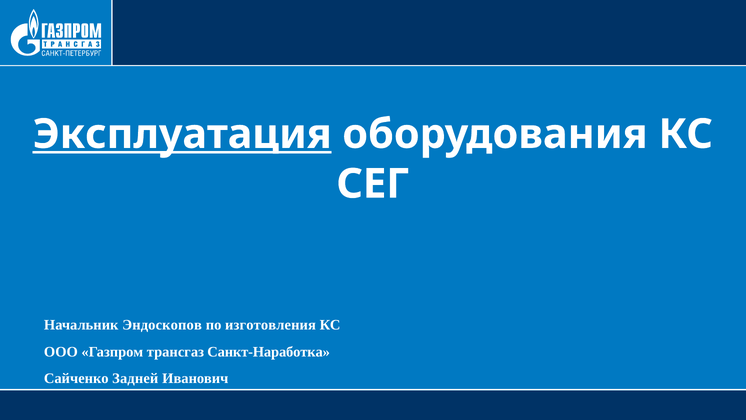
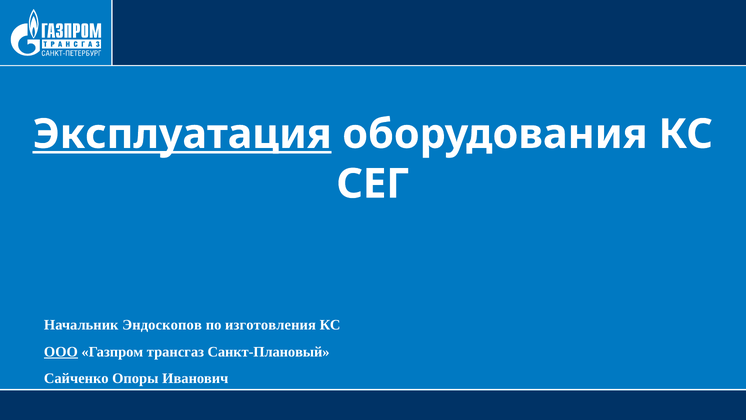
ООО underline: none -> present
Санкт-Наработка: Санкт-Наработка -> Санкт-Плановый
Задней: Задней -> Опоры
